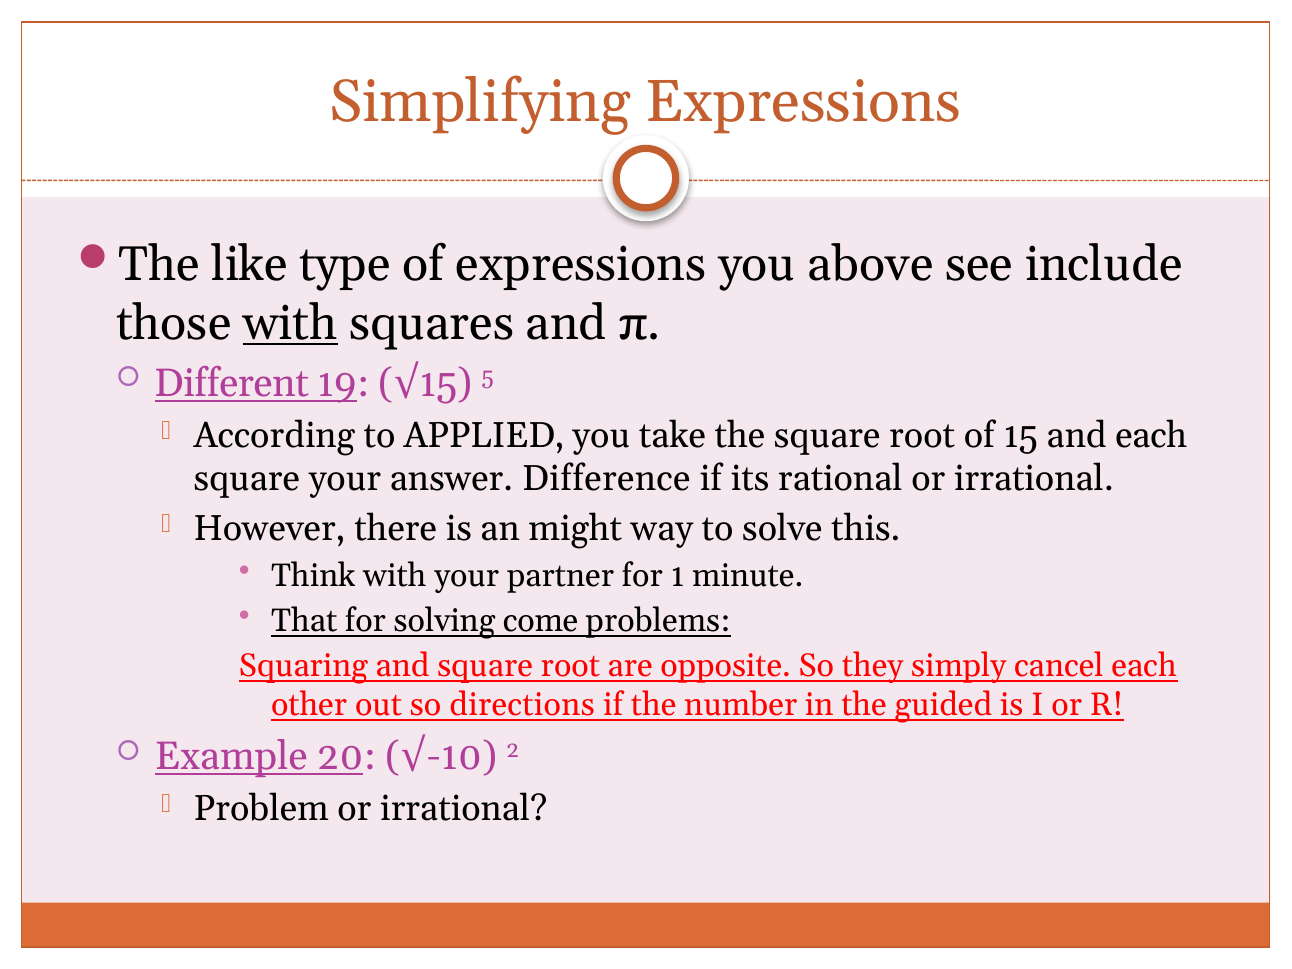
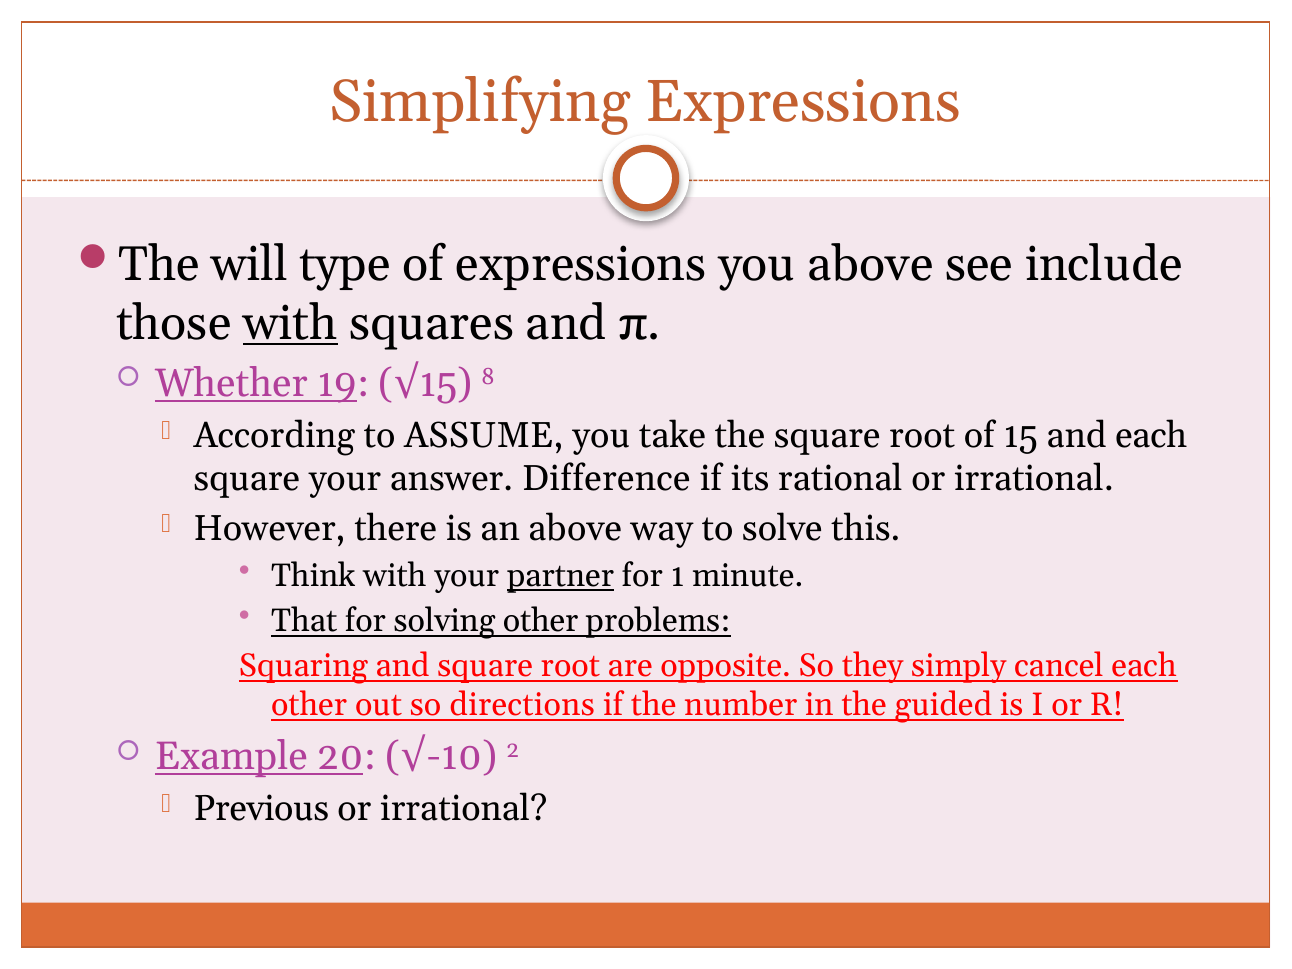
like: like -> will
Different: Different -> Whether
5: 5 -> 8
APPLIED: APPLIED -> ASSUME
an might: might -> above
partner underline: none -> present
solving come: come -> other
Problem: Problem -> Previous
